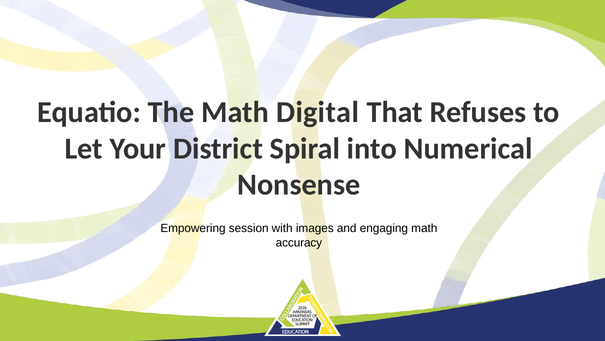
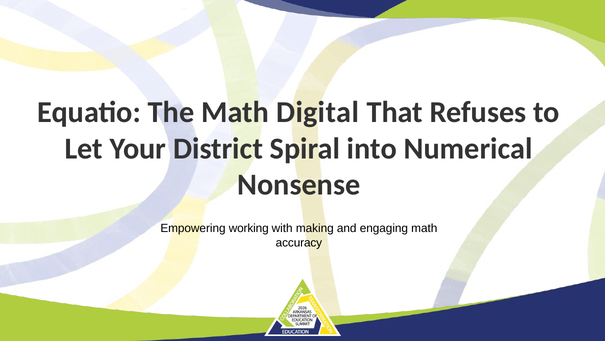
session: session -> working
images: images -> making
